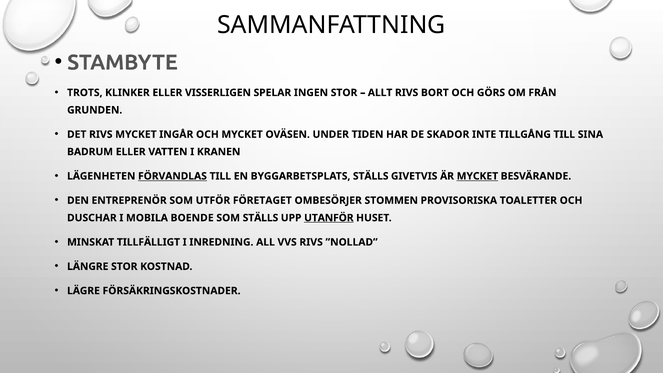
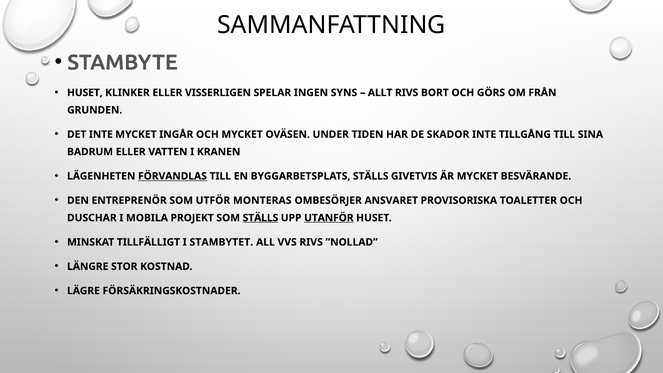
TROTS at (85, 93): TROTS -> HUSET
INGEN STOR: STOR -> SYNS
DET RIVS: RIVS -> INTE
MYCKET at (477, 176) underline: present -> none
FÖRETAGET: FÖRETAGET -> MONTERAS
STOMMEN: STOMMEN -> ANSVARET
BOENDE: BOENDE -> PROJEKT
STÄLLS at (260, 218) underline: none -> present
INREDNING: INREDNING -> STAMBYTET
